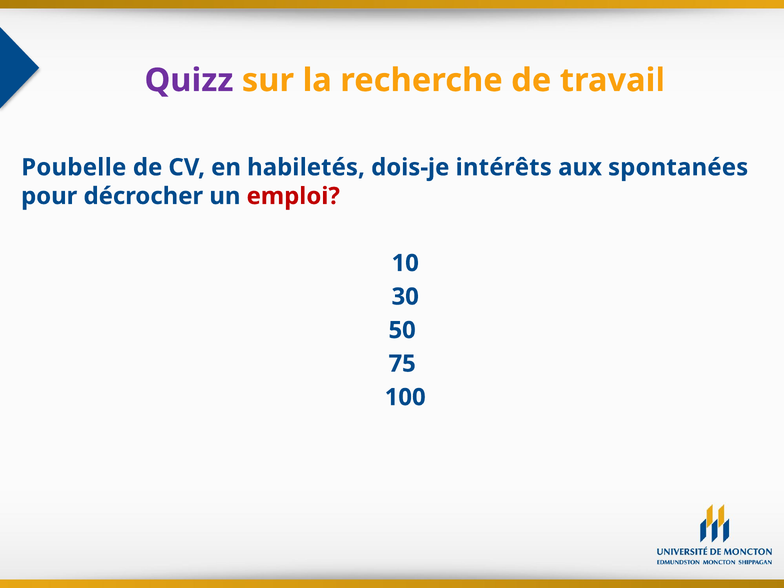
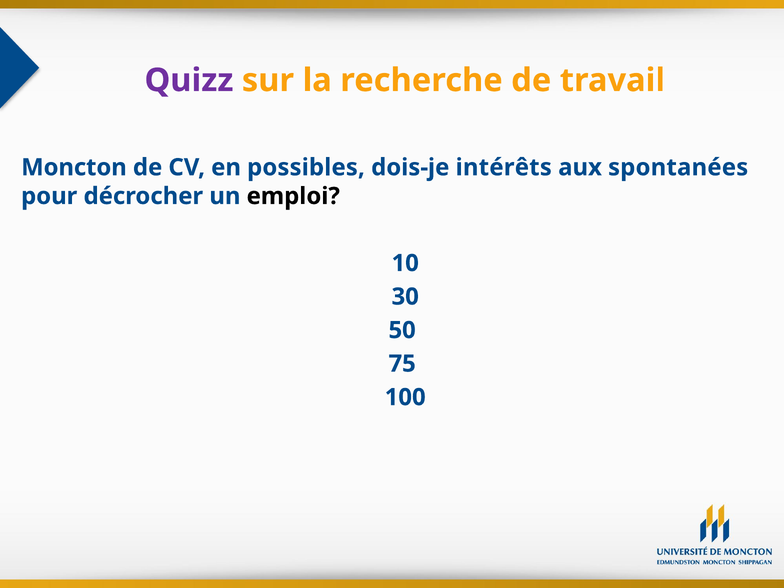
Poubelle: Poubelle -> Moncton
habiletés: habiletés -> possibles
emploi colour: red -> black
